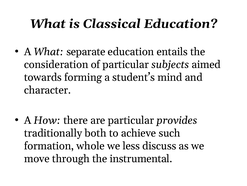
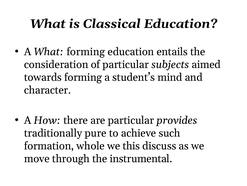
What separate: separate -> forming
both: both -> pure
less: less -> this
